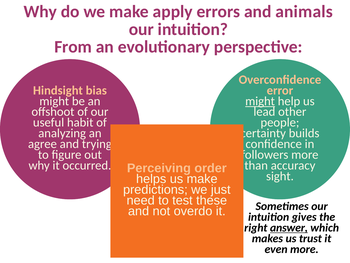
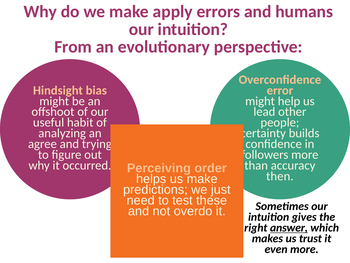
animals: animals -> humans
might at (260, 101) underline: present -> none
sight: sight -> then
